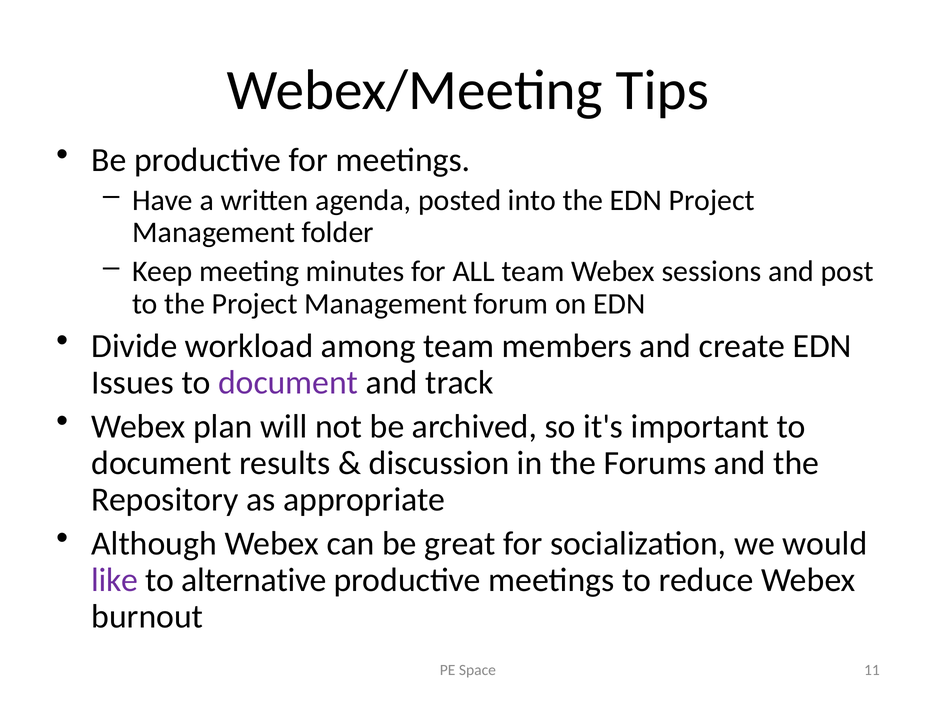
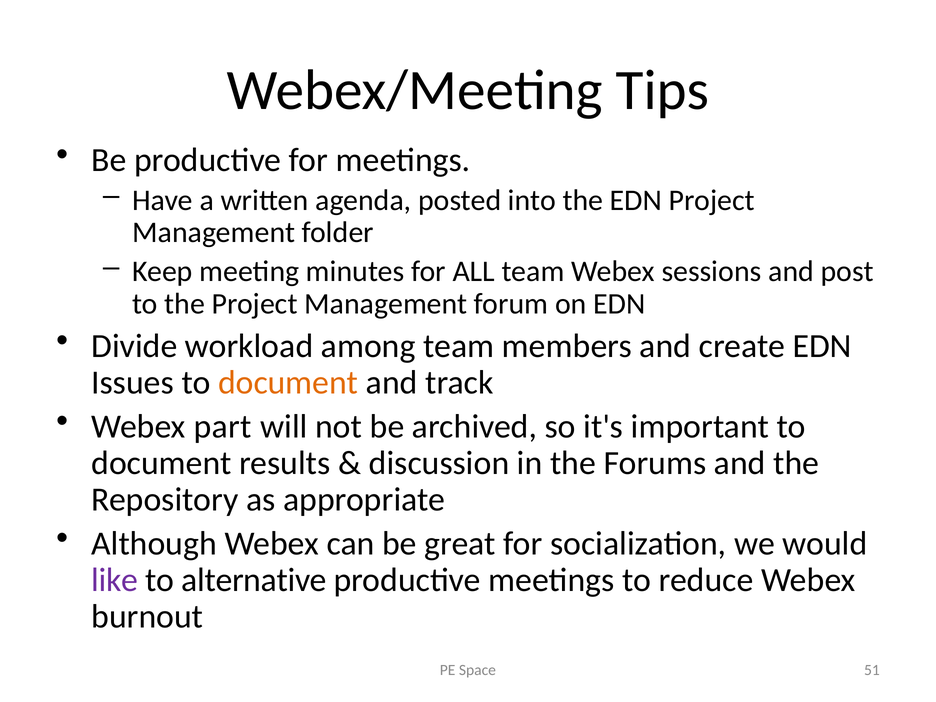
document at (288, 383) colour: purple -> orange
plan: plan -> part
11: 11 -> 51
